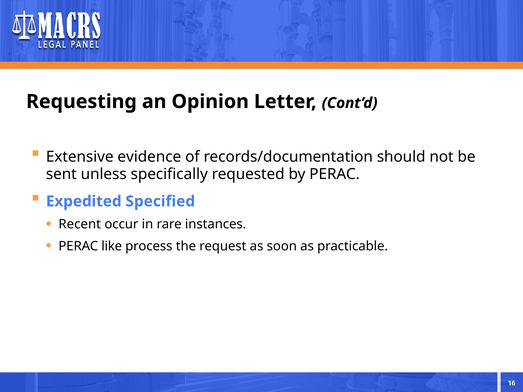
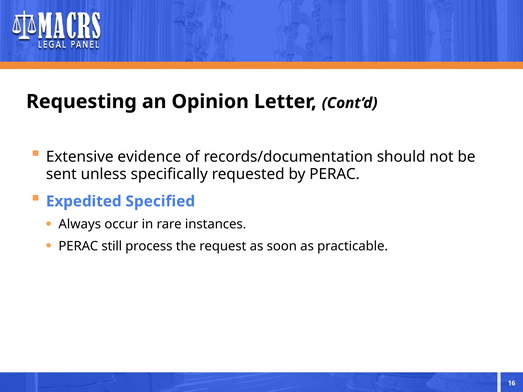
Recent: Recent -> Always
like: like -> still
